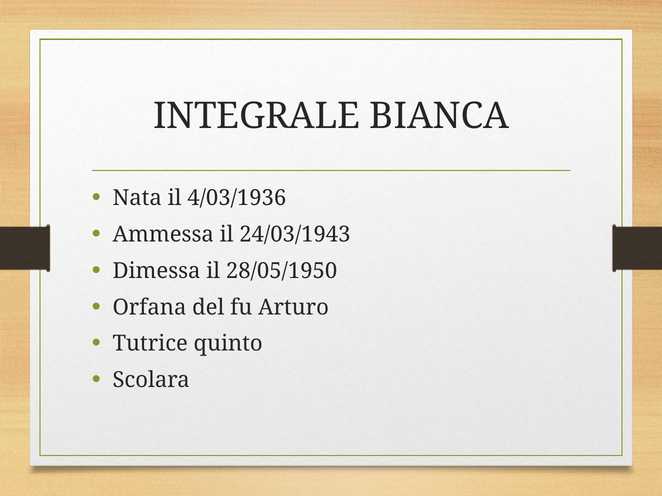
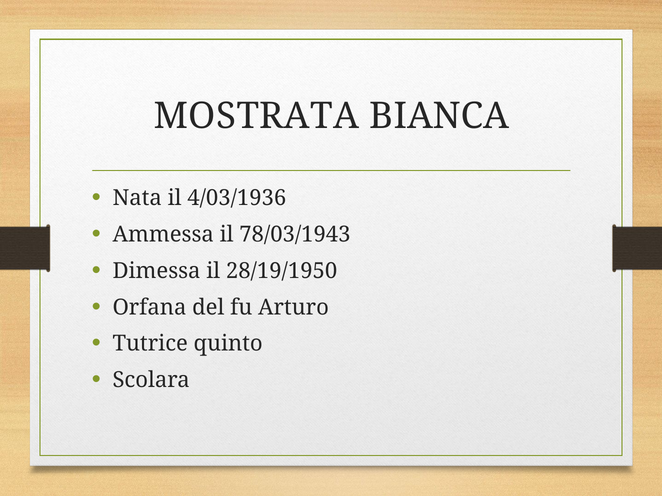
INTEGRALE: INTEGRALE -> MOSTRATA
24/03/1943: 24/03/1943 -> 78/03/1943
28/05/1950: 28/05/1950 -> 28/19/1950
